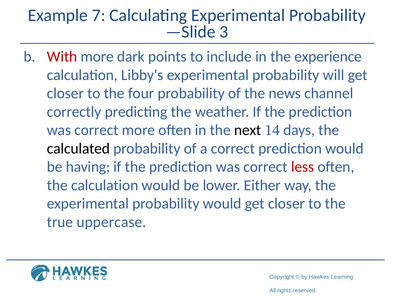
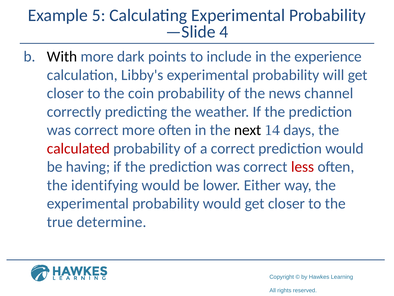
7: 7 -> 5
3: 3 -> 4
With colour: red -> black
four: four -> coin
calculated colour: black -> red
the calculation: calculation -> identifying
uppercase: uppercase -> determine
